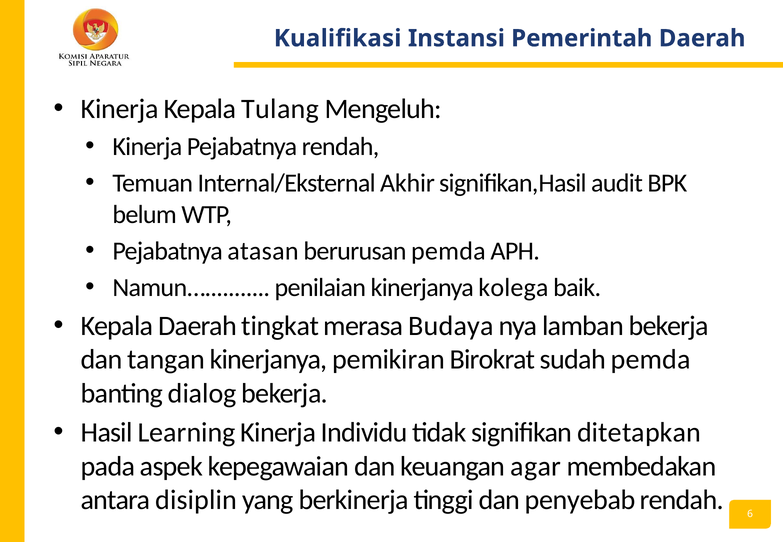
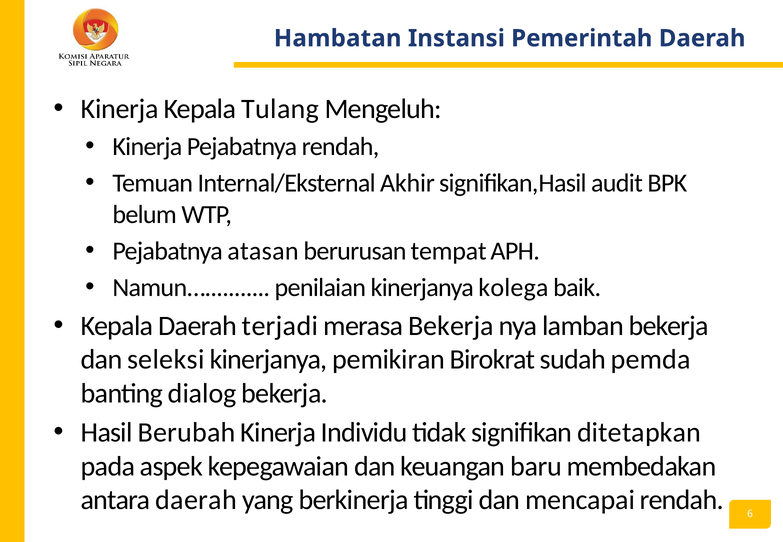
Kualifikasi: Kualifikasi -> Hambatan
berurusan pemda: pemda -> tempat
tingkat: tingkat -> terjadi
merasa Budaya: Budaya -> Bekerja
tangan: tangan -> seleksi
Learning: Learning -> Berubah
agar: agar -> baru
antara disiplin: disiplin -> daerah
penyebab: penyebab -> mencapai
